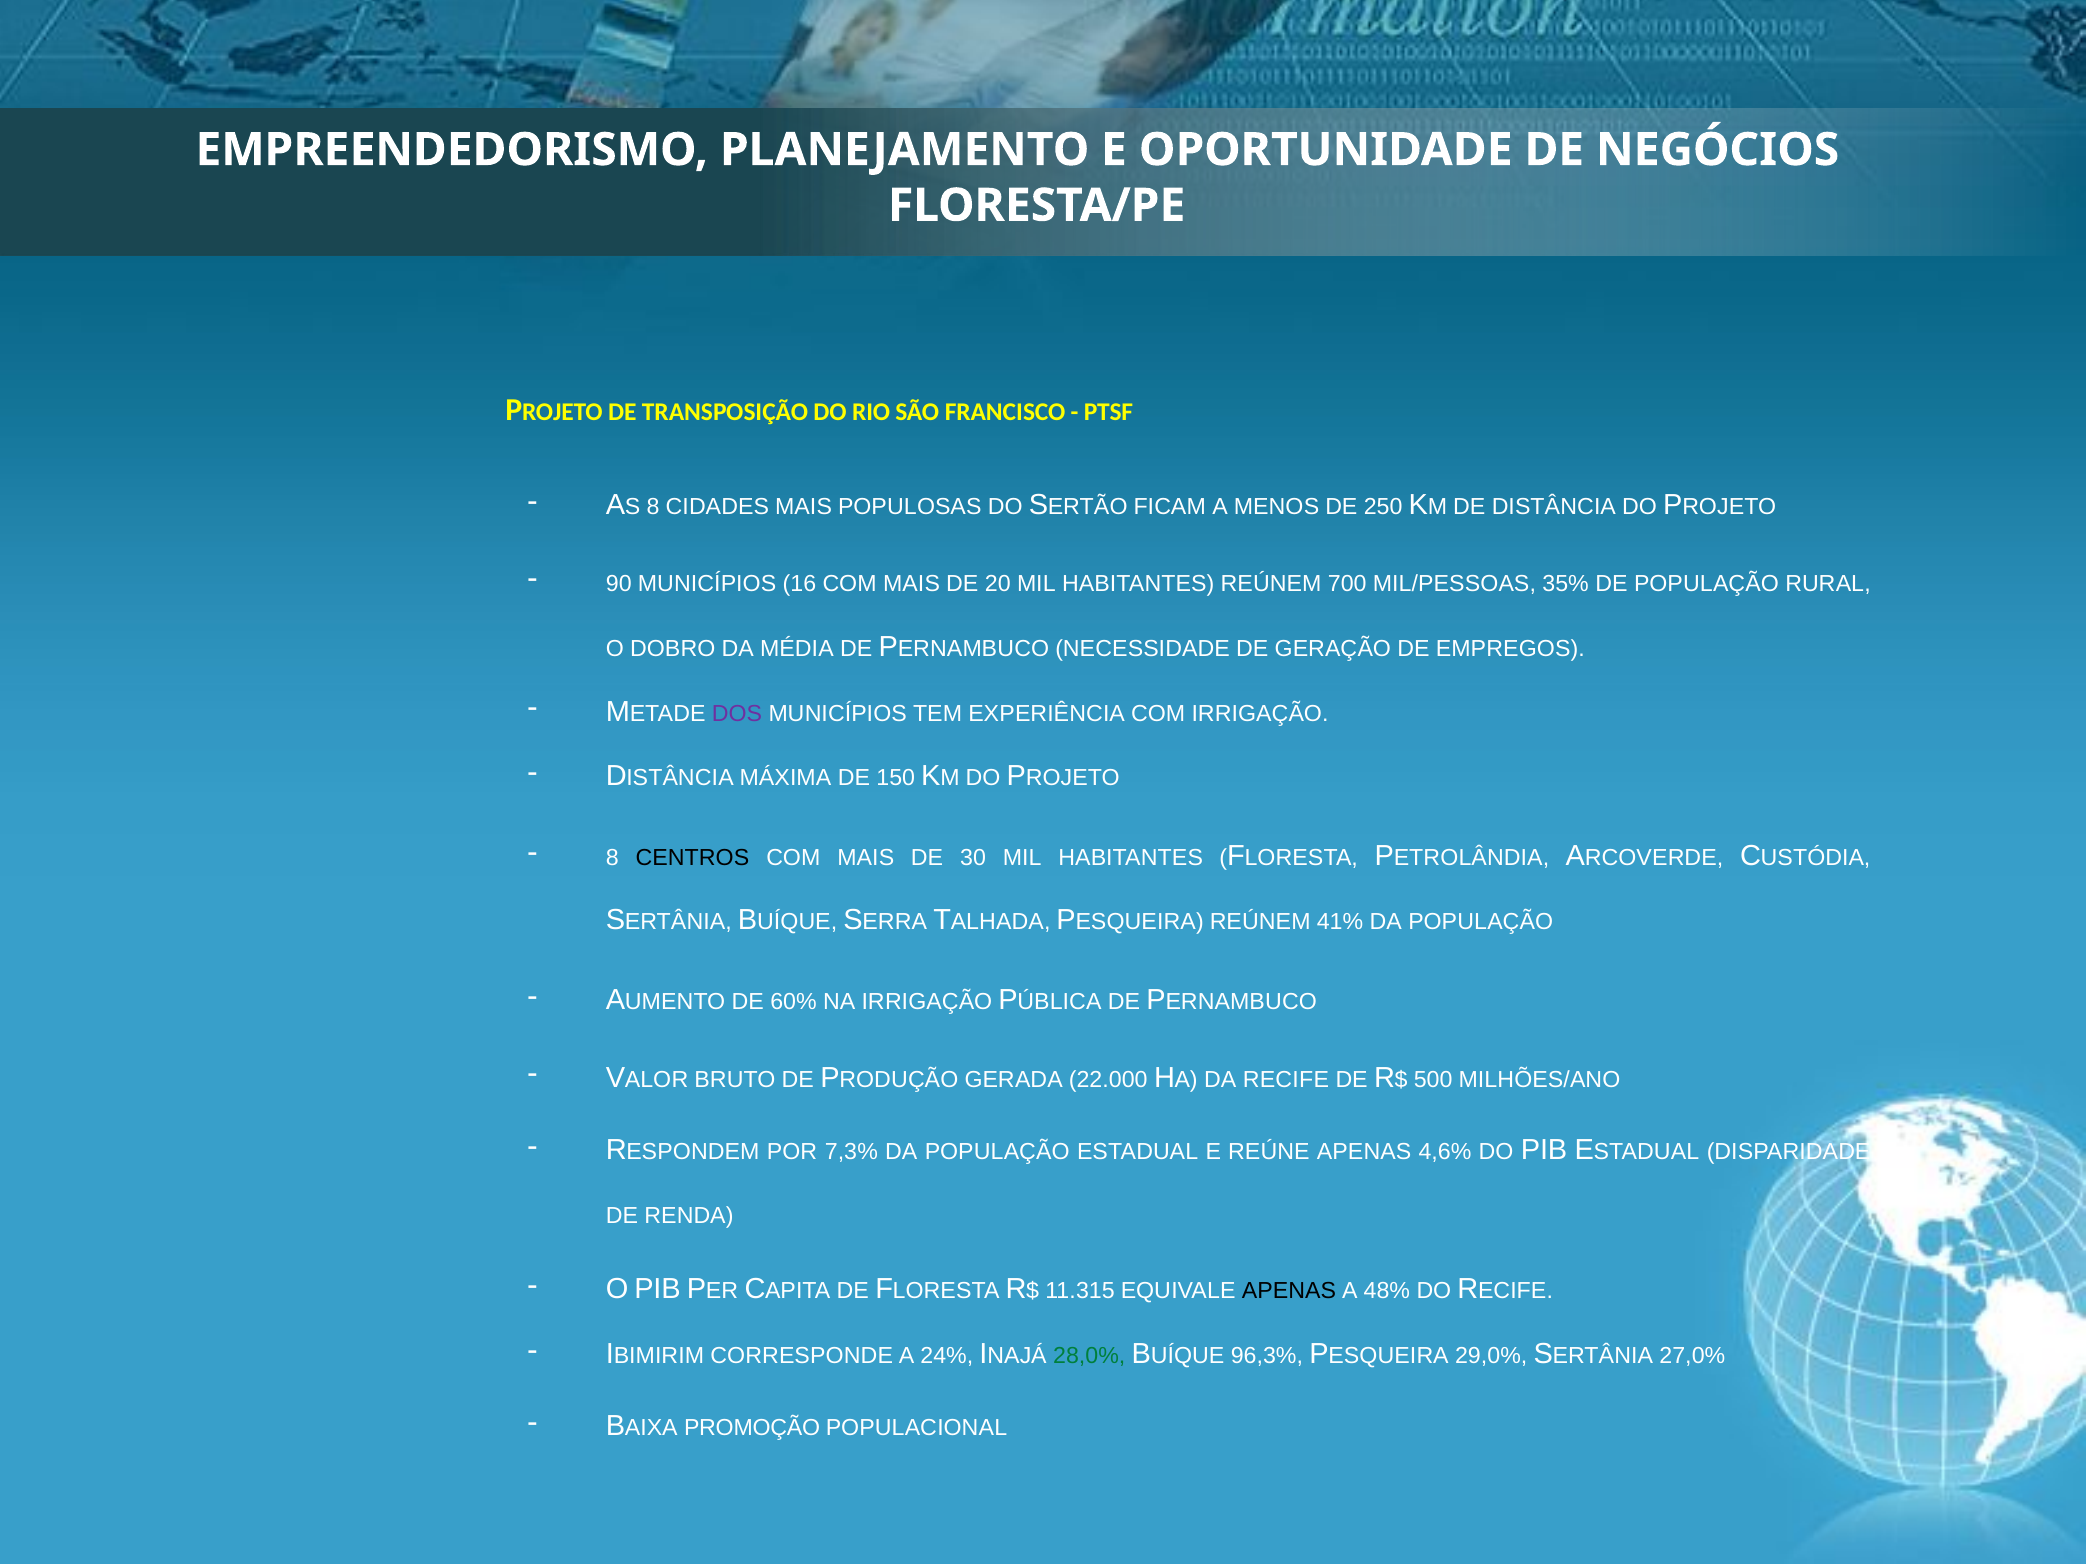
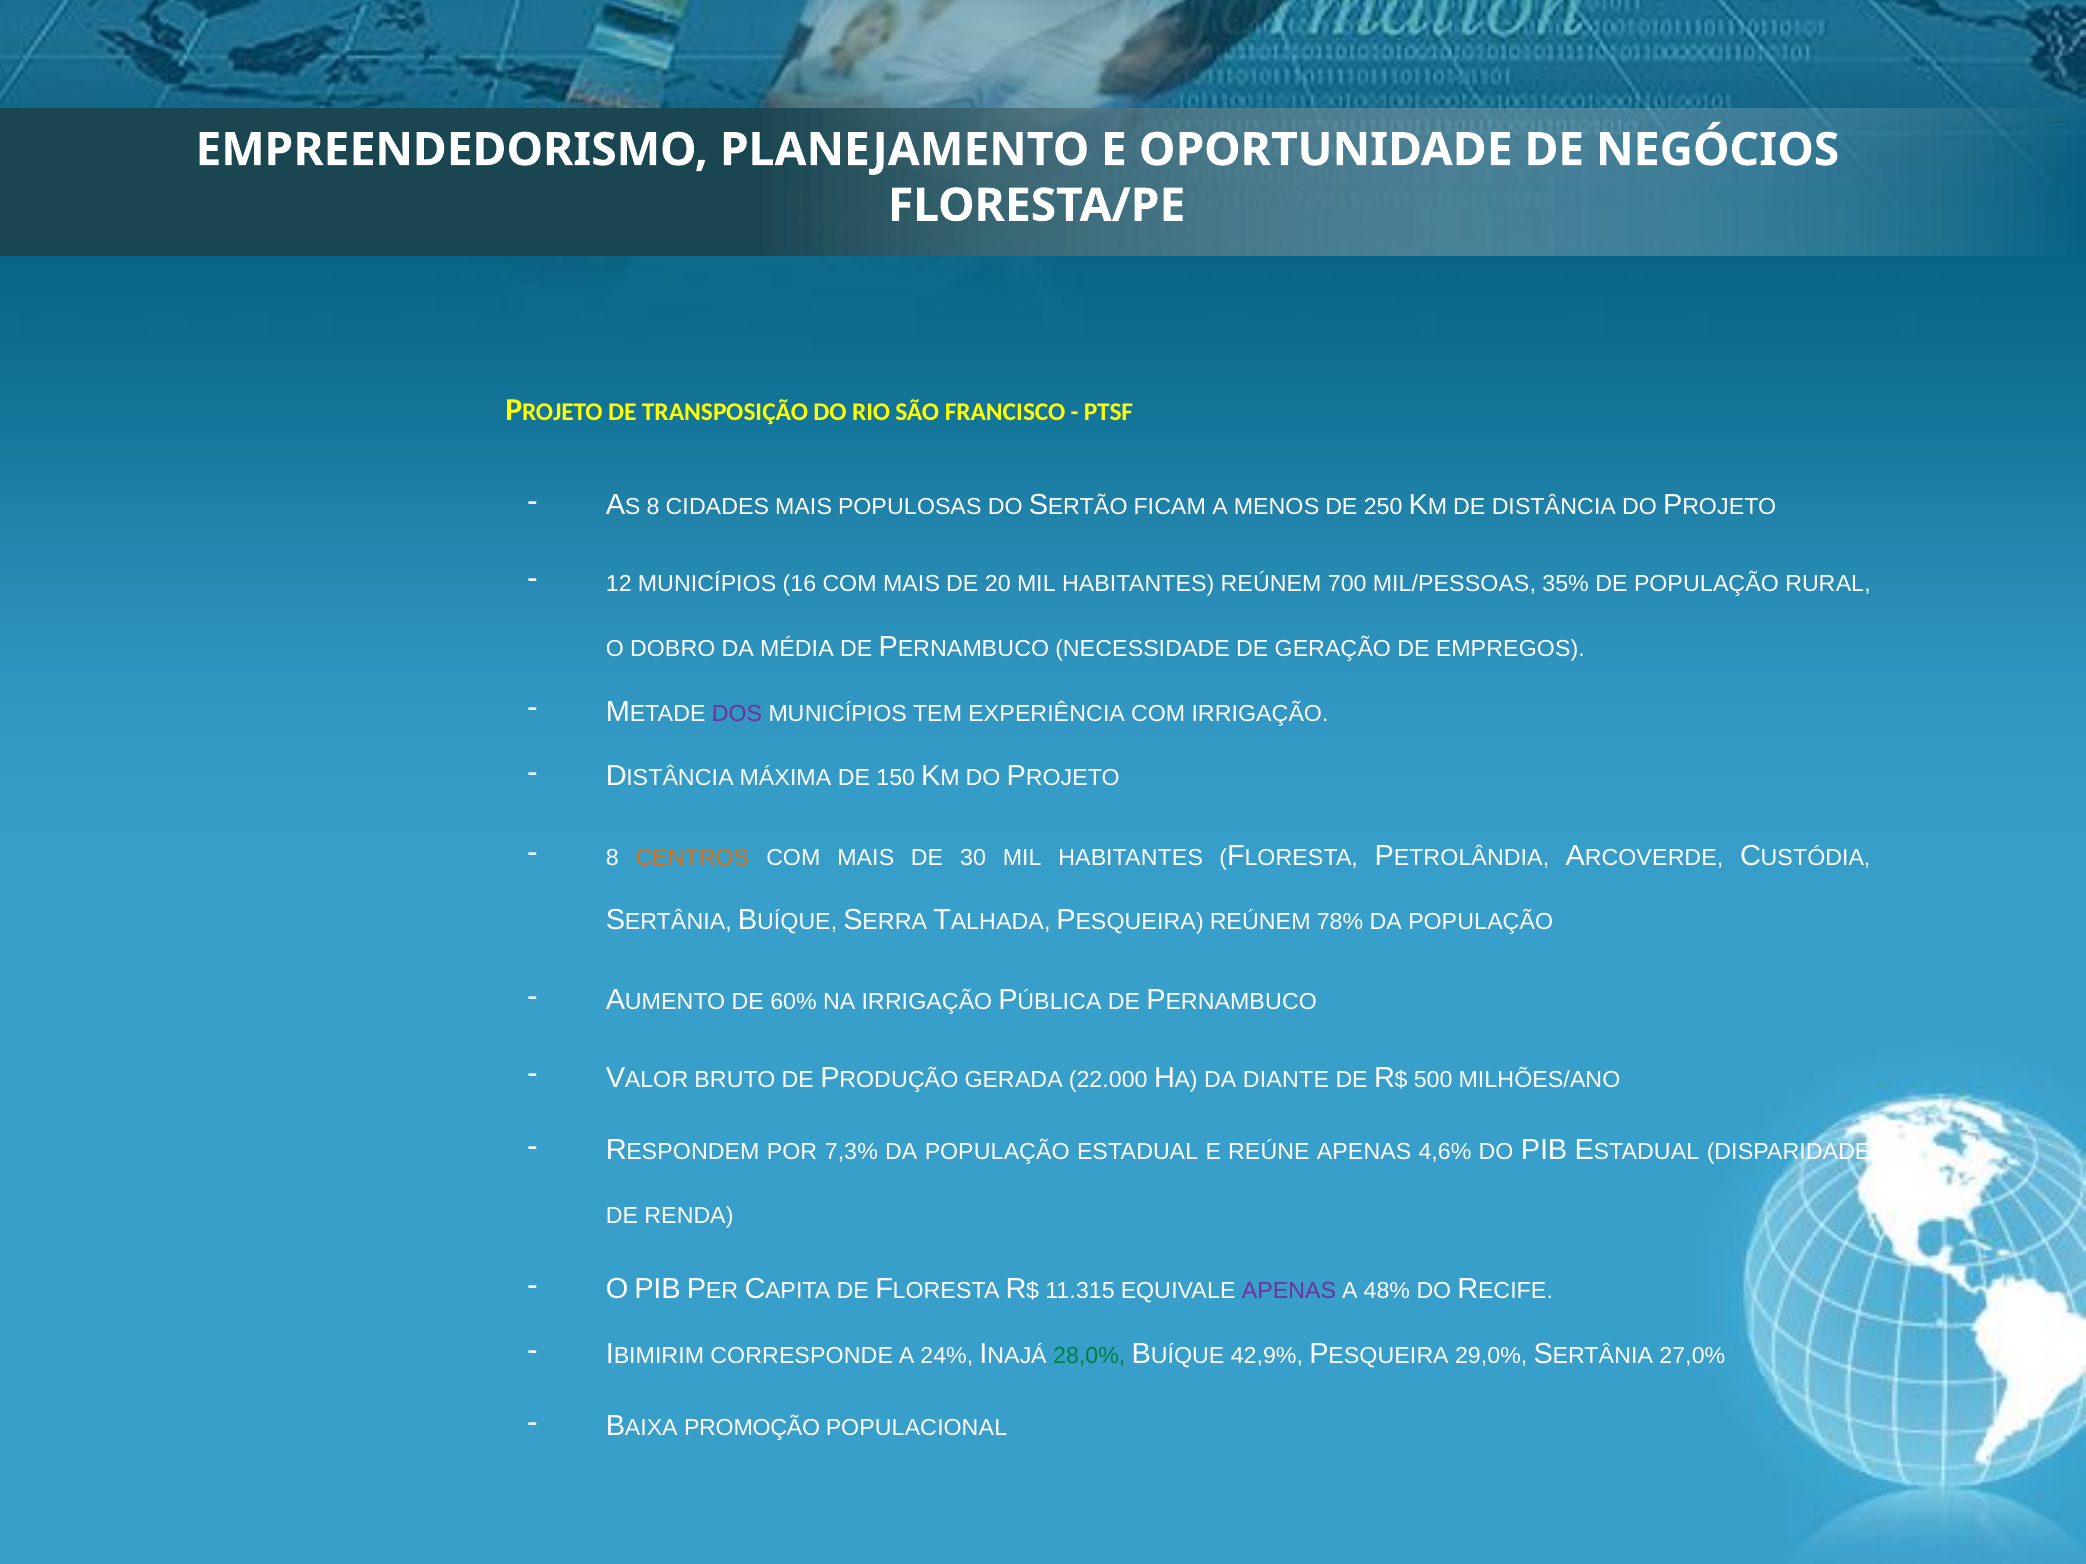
90: 90 -> 12
CENTROS colour: black -> orange
41%: 41% -> 78%
DA RECIFE: RECIFE -> DIANTE
APENAS at (1289, 1291) colour: black -> purple
96,3%: 96,3% -> 42,9%
